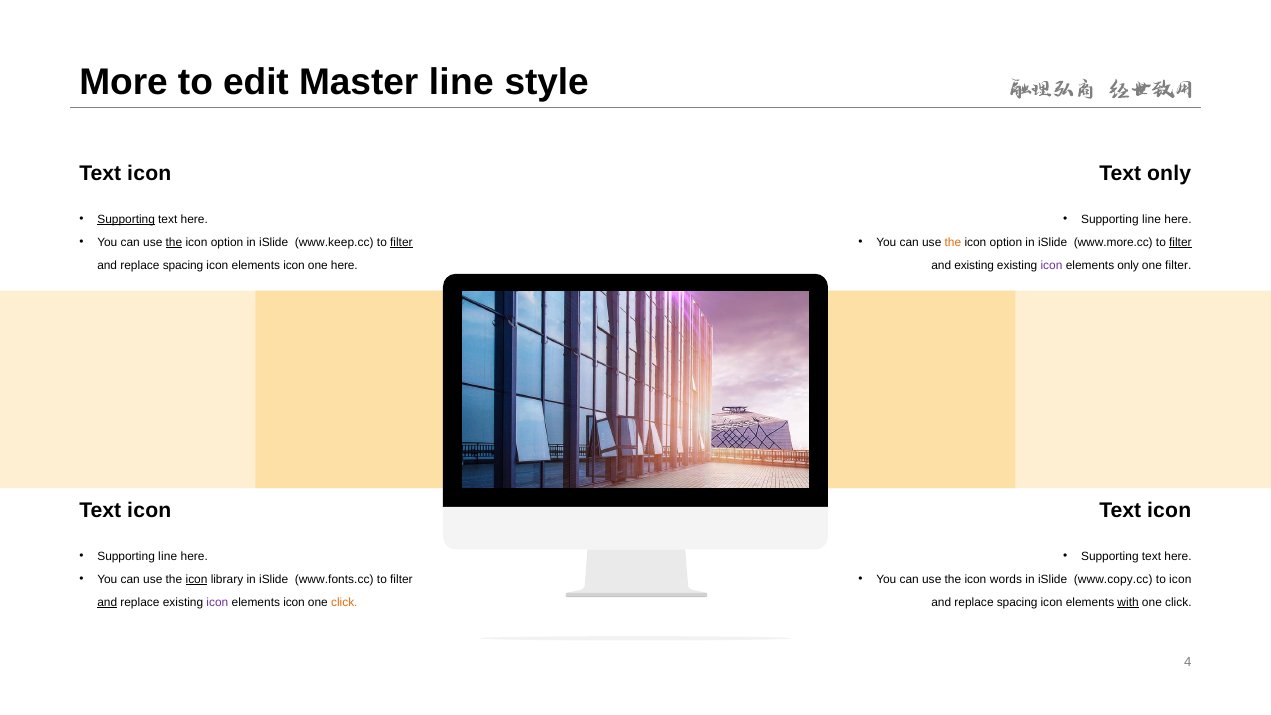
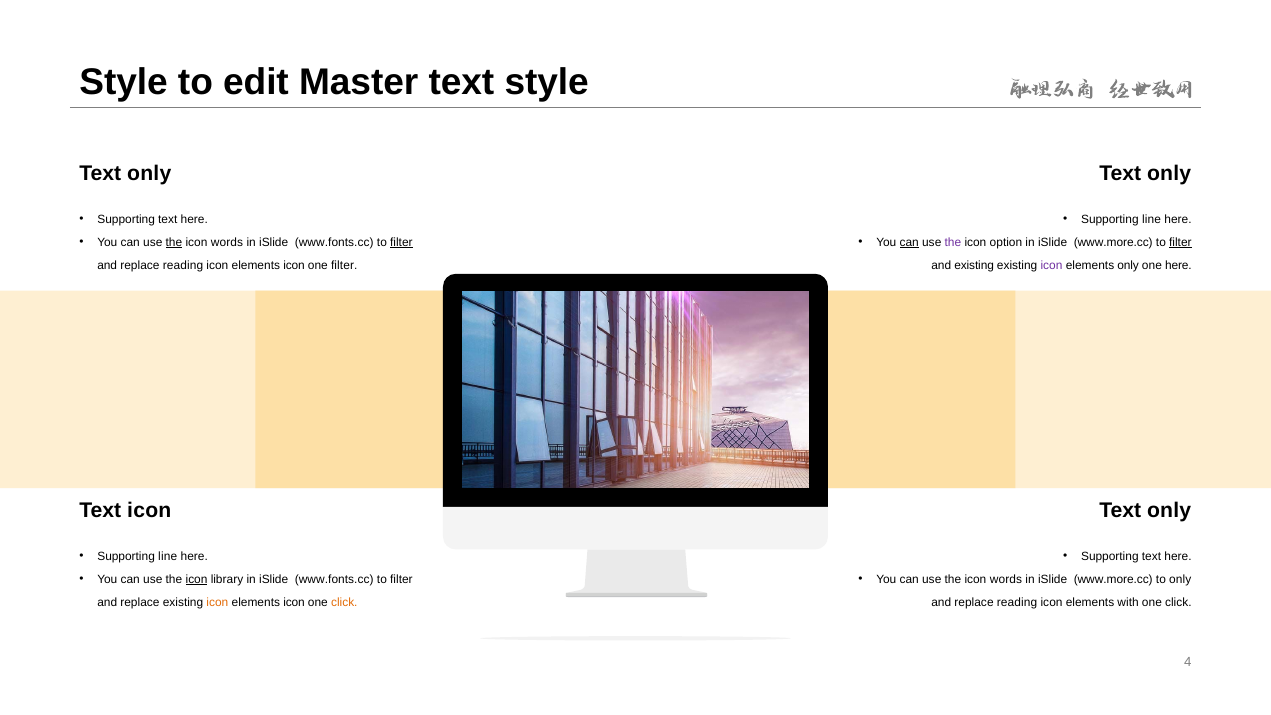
More at (124, 82): More -> Style
Master line: line -> text
icon at (149, 174): icon -> only
Supporting at (126, 219) underline: present -> none
option at (227, 242): option -> words
www.keep.cc at (334, 242): www.keep.cc -> www.fonts.cc
can at (909, 242) underline: none -> present
the at (953, 242) colour: orange -> purple
spacing at (183, 265): spacing -> reading
one here: here -> filter
one filter: filter -> here
icon at (1169, 511): icon -> only
www.copy.cc at (1113, 579): www.copy.cc -> www.more.cc
to icon: icon -> only
and at (107, 602) underline: present -> none
icon at (217, 602) colour: purple -> orange
spacing at (1017, 602): spacing -> reading
with underline: present -> none
